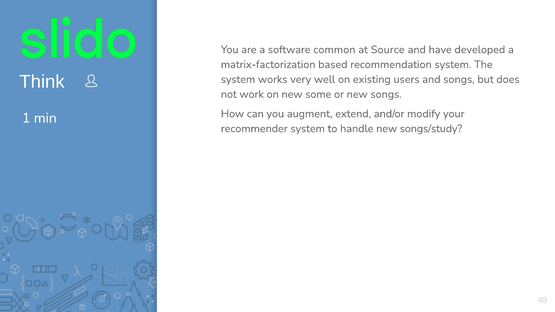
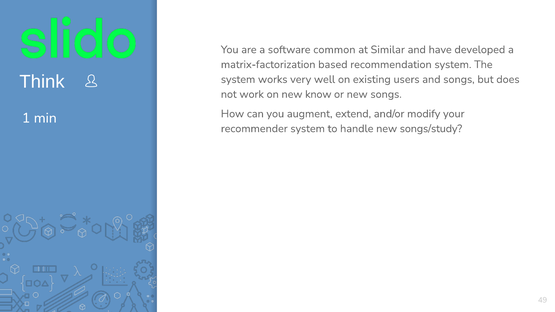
Source: Source -> Similar
some: some -> know
